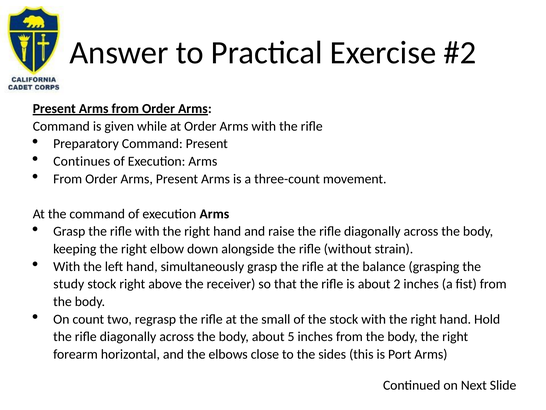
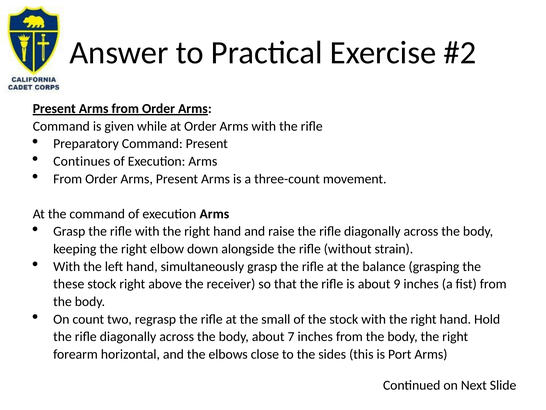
study: study -> these
2: 2 -> 9
5: 5 -> 7
